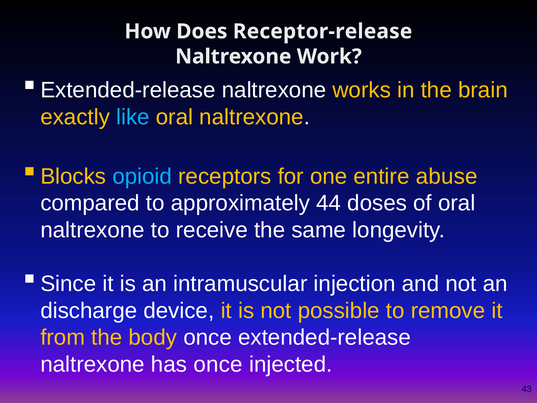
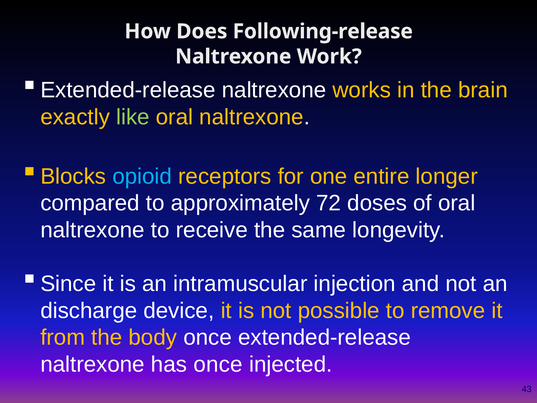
Receptor-release: Receptor-release -> Following-release
like colour: light blue -> light green
abuse: abuse -> longer
44: 44 -> 72
